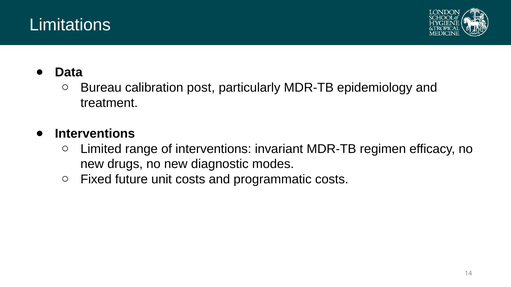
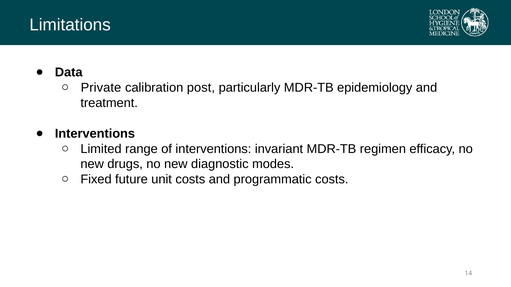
Bureau: Bureau -> Private
